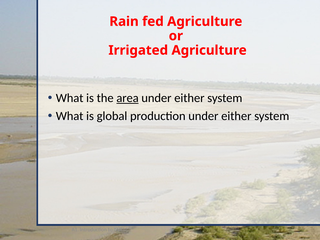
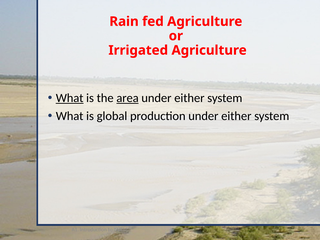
What at (70, 98) underline: none -> present
